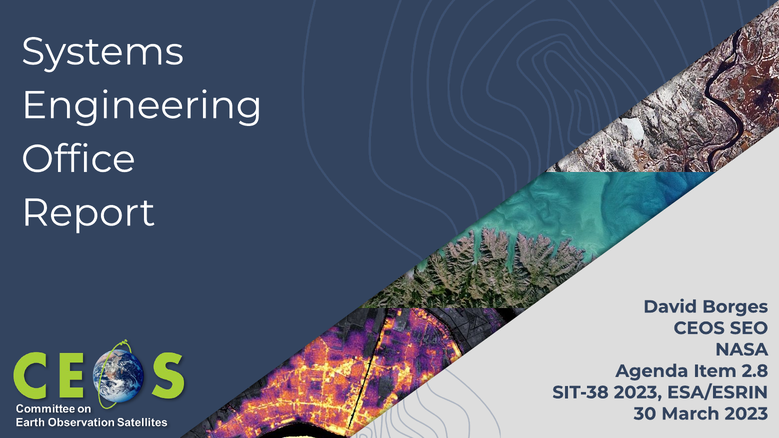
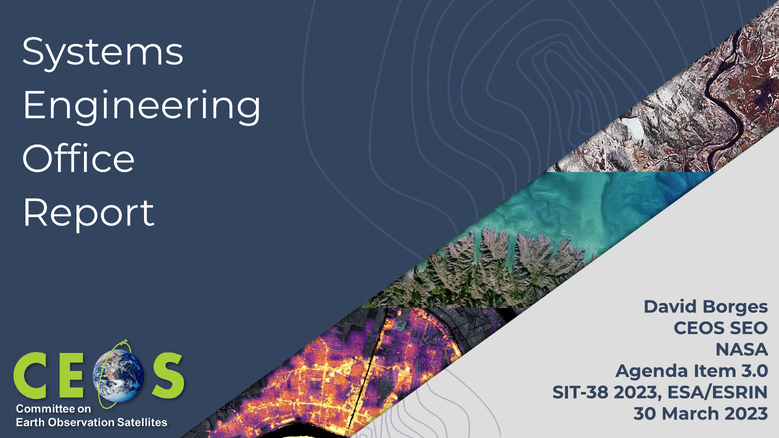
2.8: 2.8 -> 3.0
